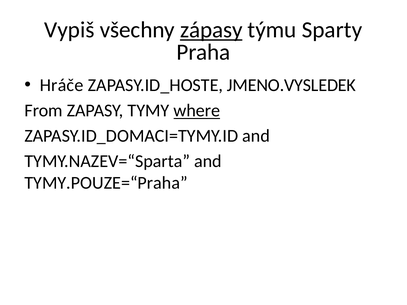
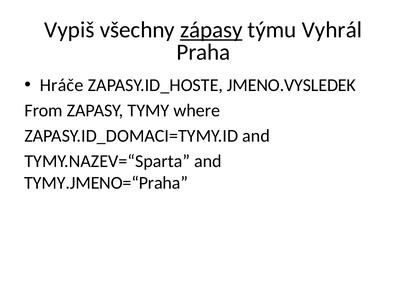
Sparty: Sparty -> Vyhrál
where underline: present -> none
TYMY.POUZE=“Praha: TYMY.POUZE=“Praha -> TYMY.JMENO=“Praha
